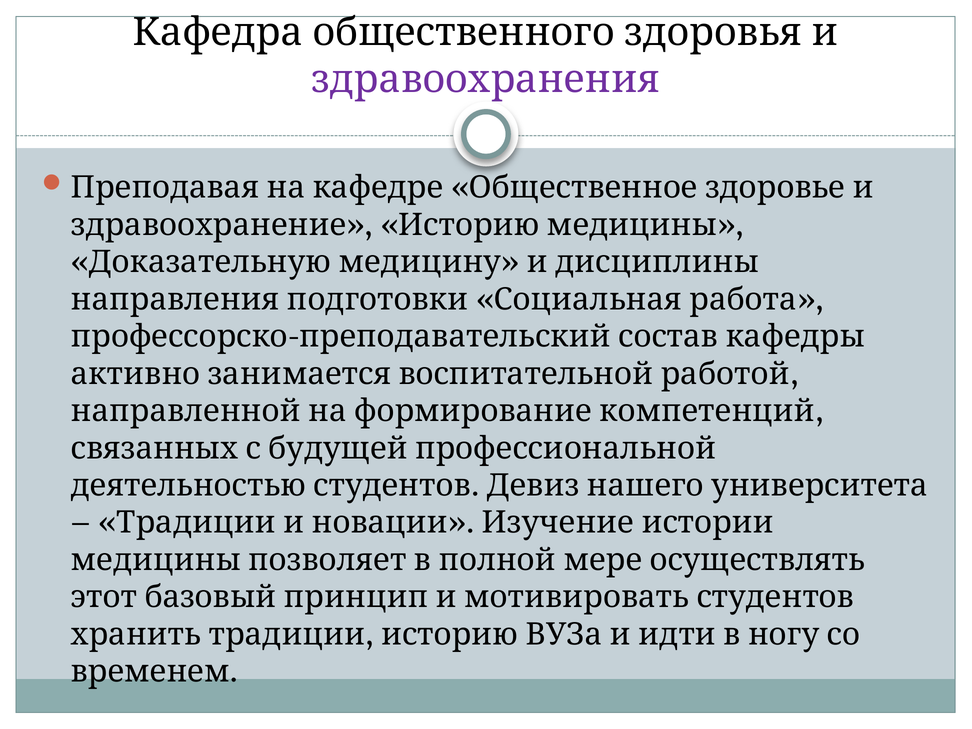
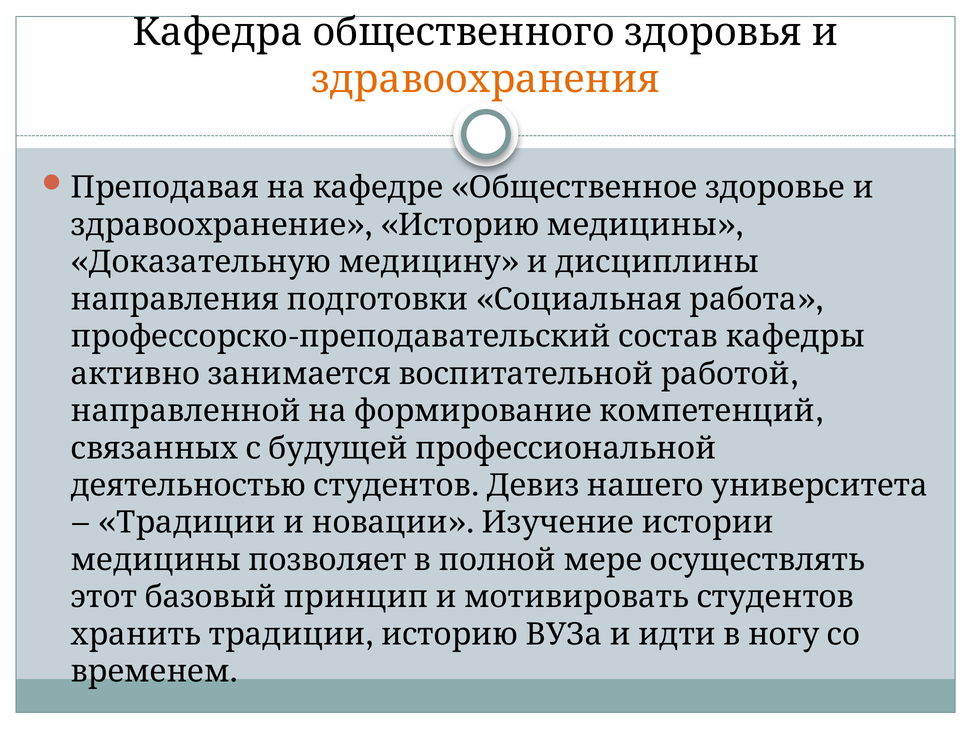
здравоохранения colour: purple -> orange
